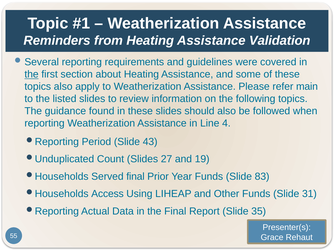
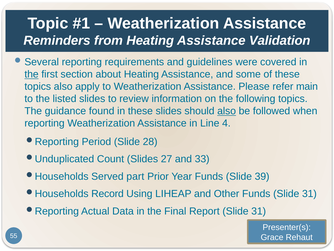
also at (227, 111) underline: none -> present
43: 43 -> 28
19: 19 -> 33
Served final: final -> part
83: 83 -> 39
Access: Access -> Record
Report Slide 35: 35 -> 31
